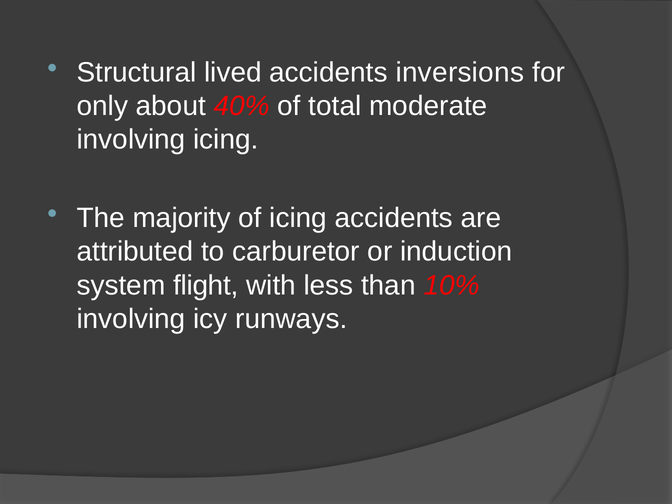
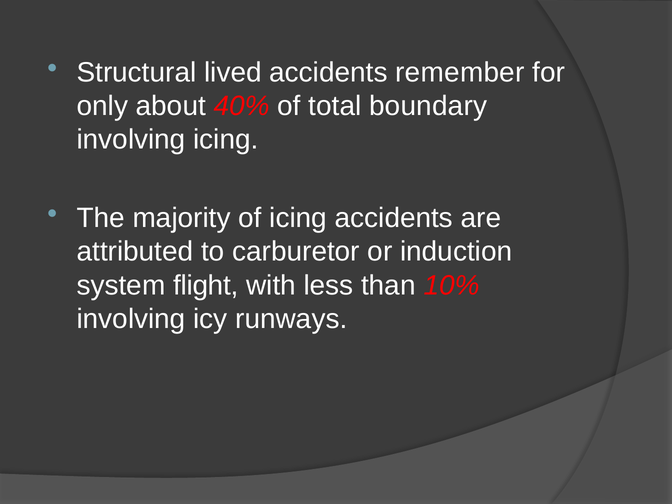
inversions: inversions -> remember
moderate: moderate -> boundary
